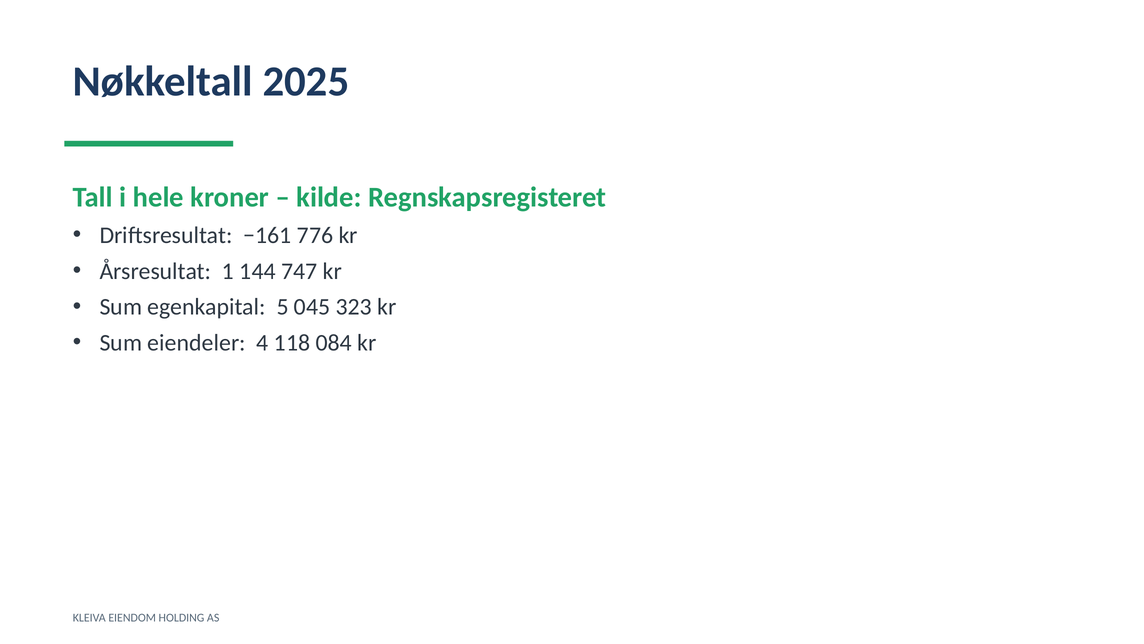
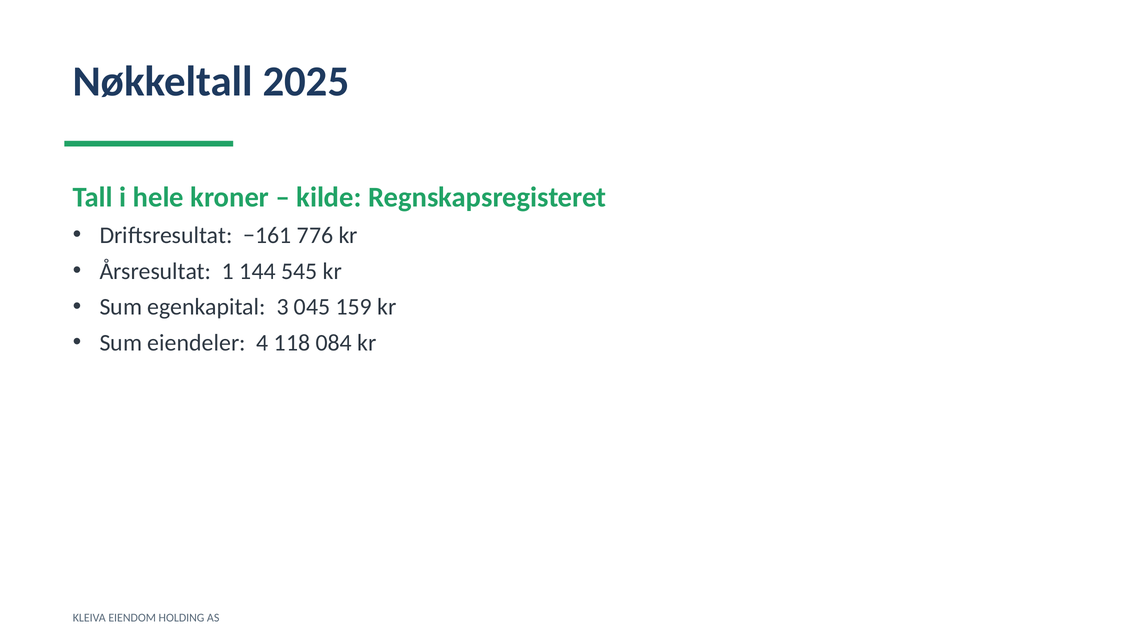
747: 747 -> 545
5: 5 -> 3
323: 323 -> 159
